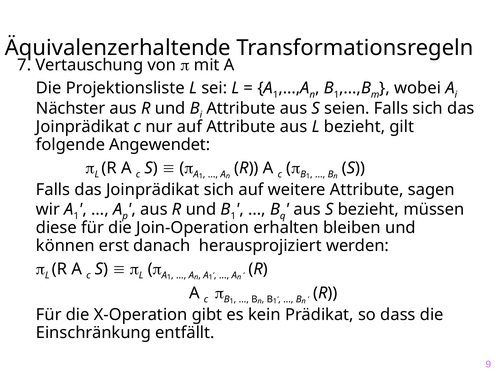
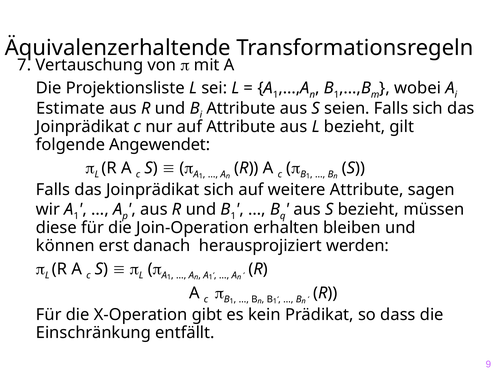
Nächster: Nächster -> Estimate
